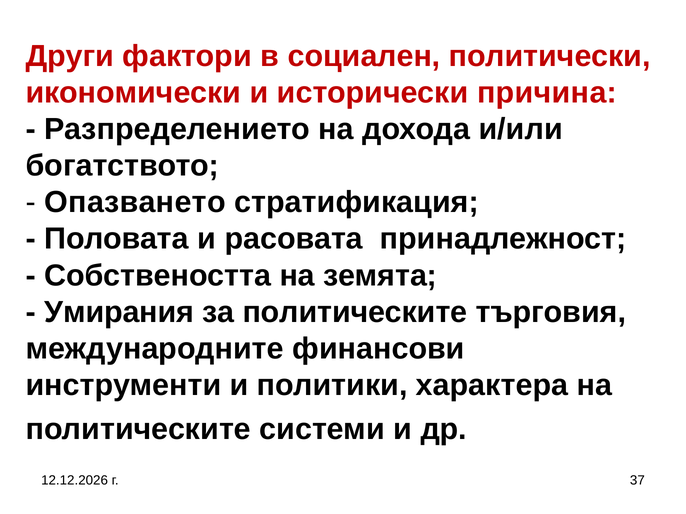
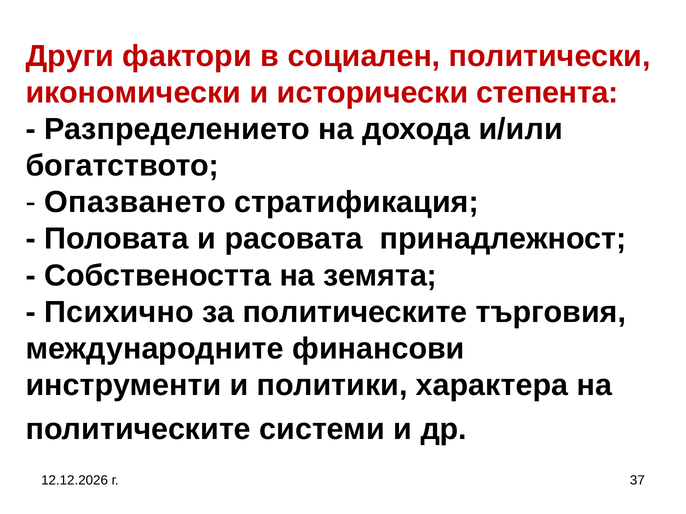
причина: причина -> степента
Умирания: Умирания -> Психично
